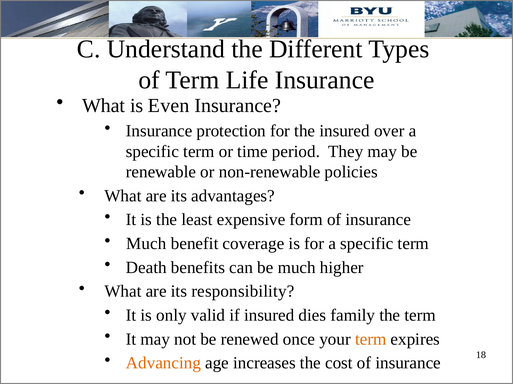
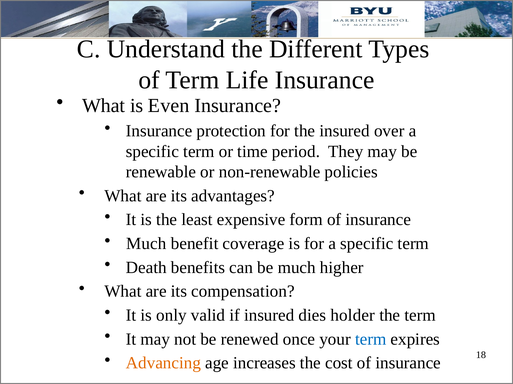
responsibility: responsibility -> compensation
family: family -> holder
term at (371, 340) colour: orange -> blue
